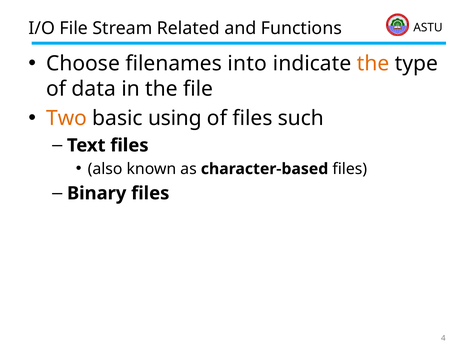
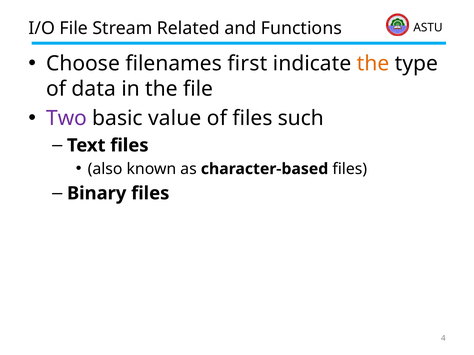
into: into -> first
Two colour: orange -> purple
using: using -> value
